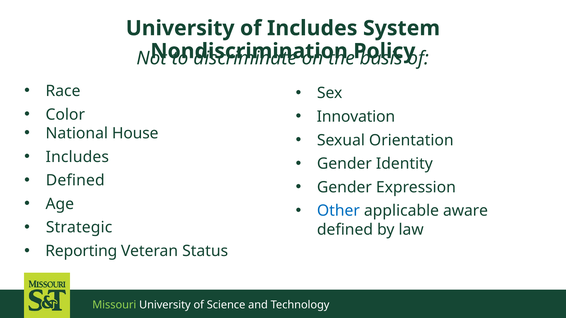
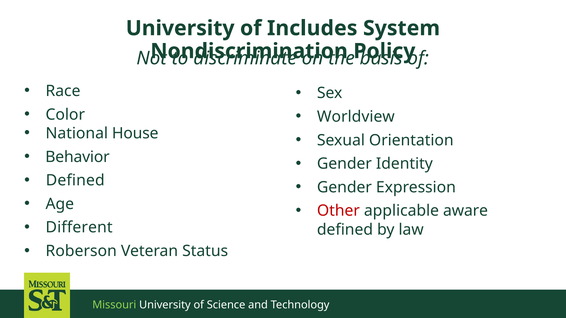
Innovation: Innovation -> Worldview
Includes at (77, 157): Includes -> Behavior
Other colour: blue -> red
Strategic: Strategic -> Different
Reporting: Reporting -> Roberson
